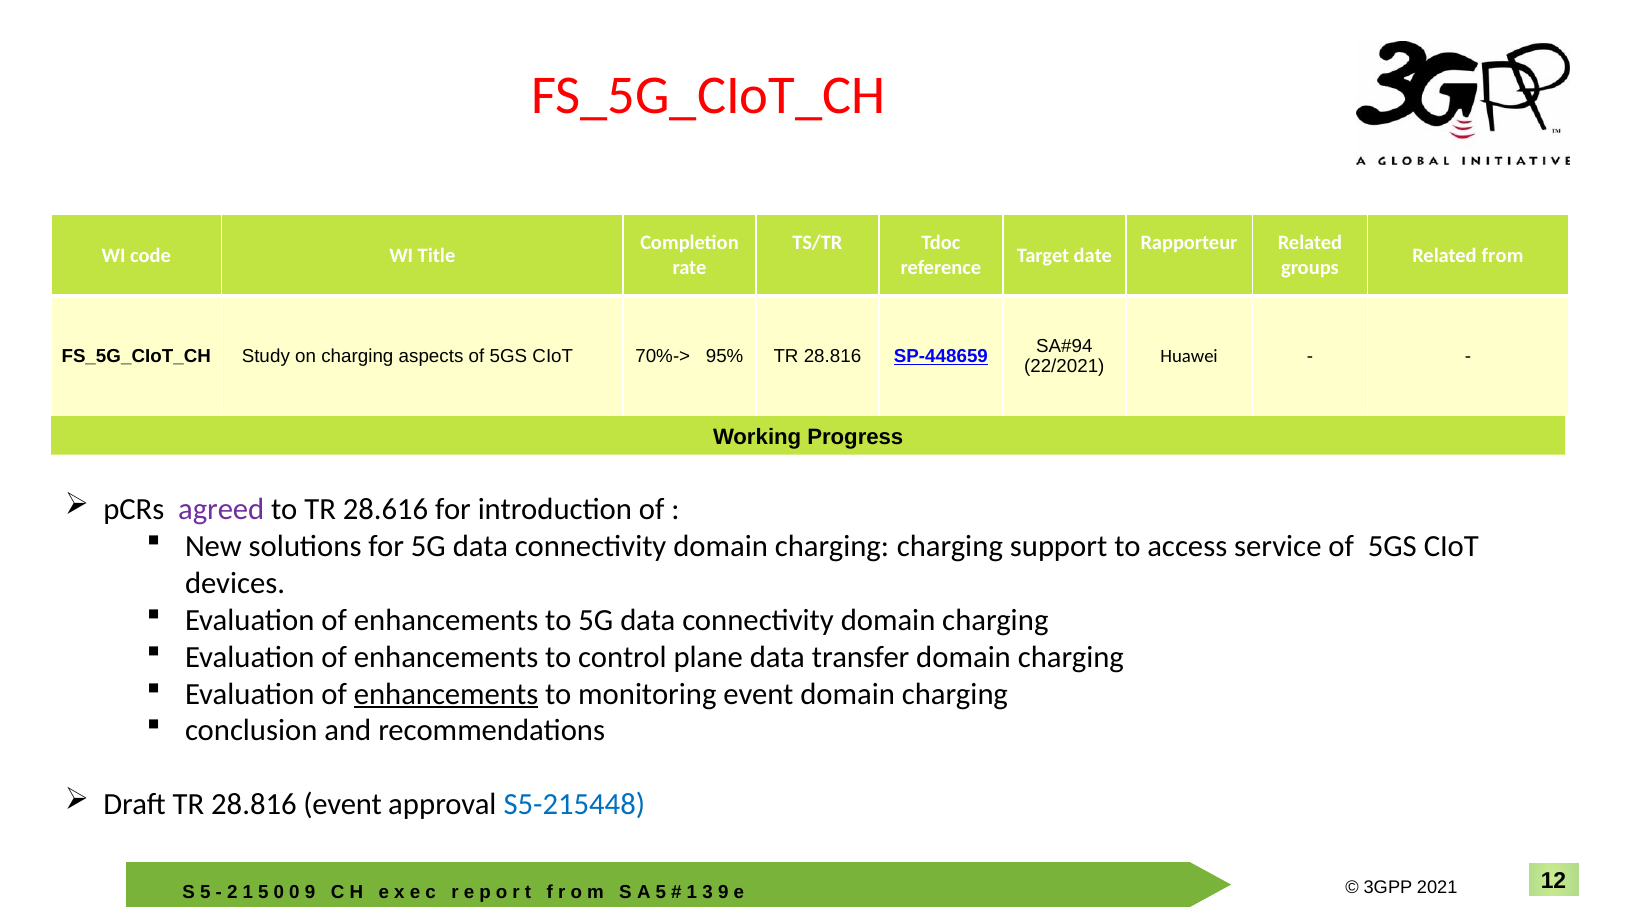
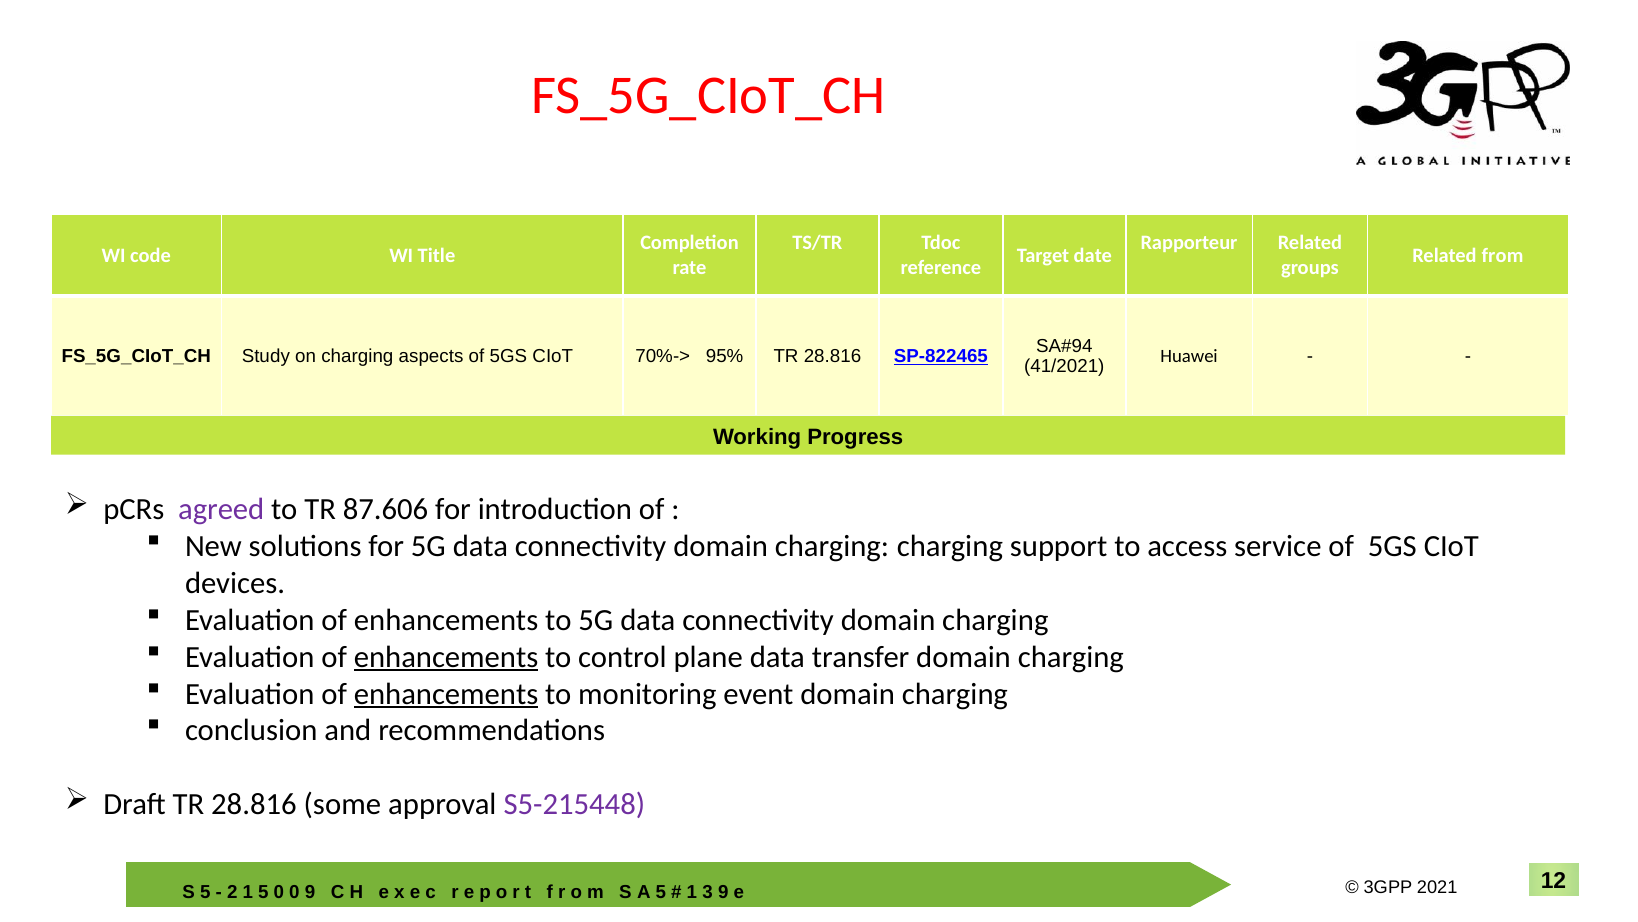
SP-448659: SP-448659 -> SP-822465
22/2021: 22/2021 -> 41/2021
28.616: 28.616 -> 87.606
enhancements at (446, 657) underline: none -> present
28.816 event: event -> some
S5-215448 colour: blue -> purple
